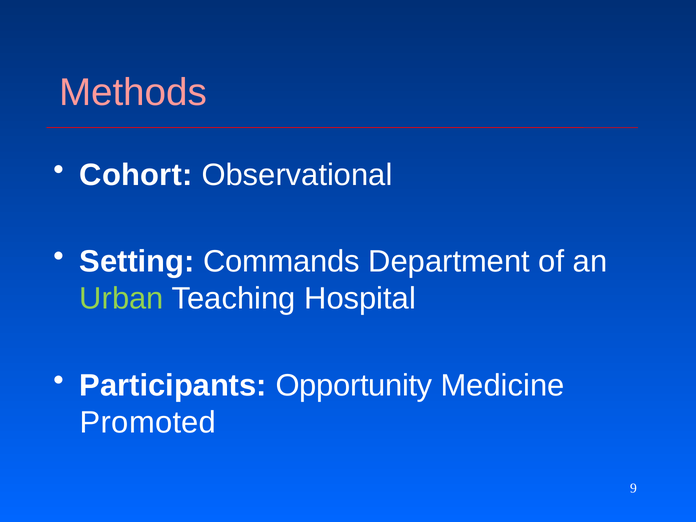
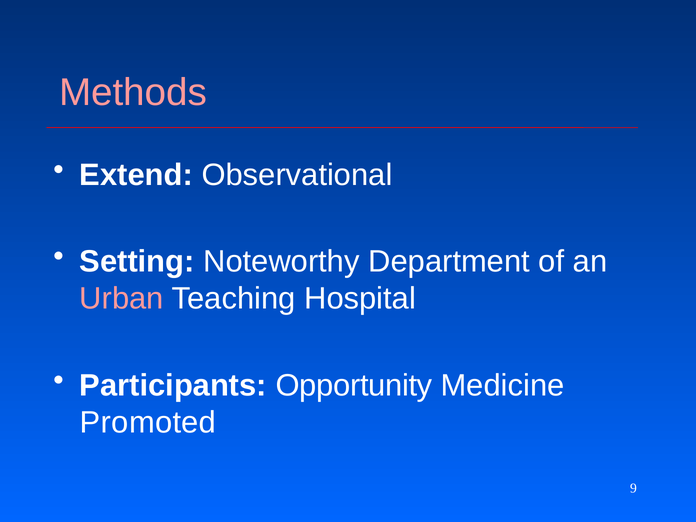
Cohort: Cohort -> Extend
Commands: Commands -> Noteworthy
Urban colour: light green -> pink
